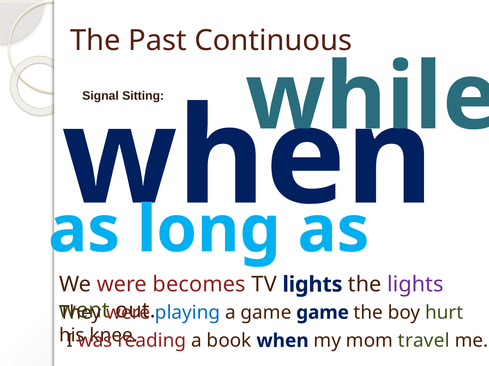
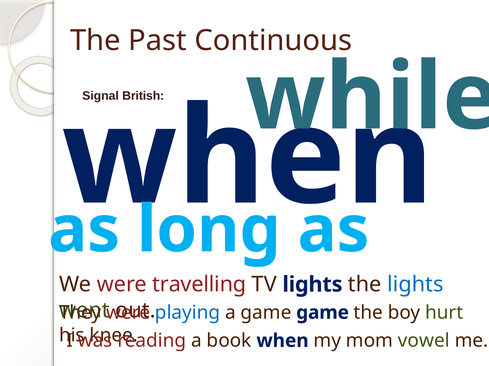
Sitting: Sitting -> British
becomes: becomes -> travelling
lights at (415, 285) colour: purple -> blue
travel: travel -> vowel
